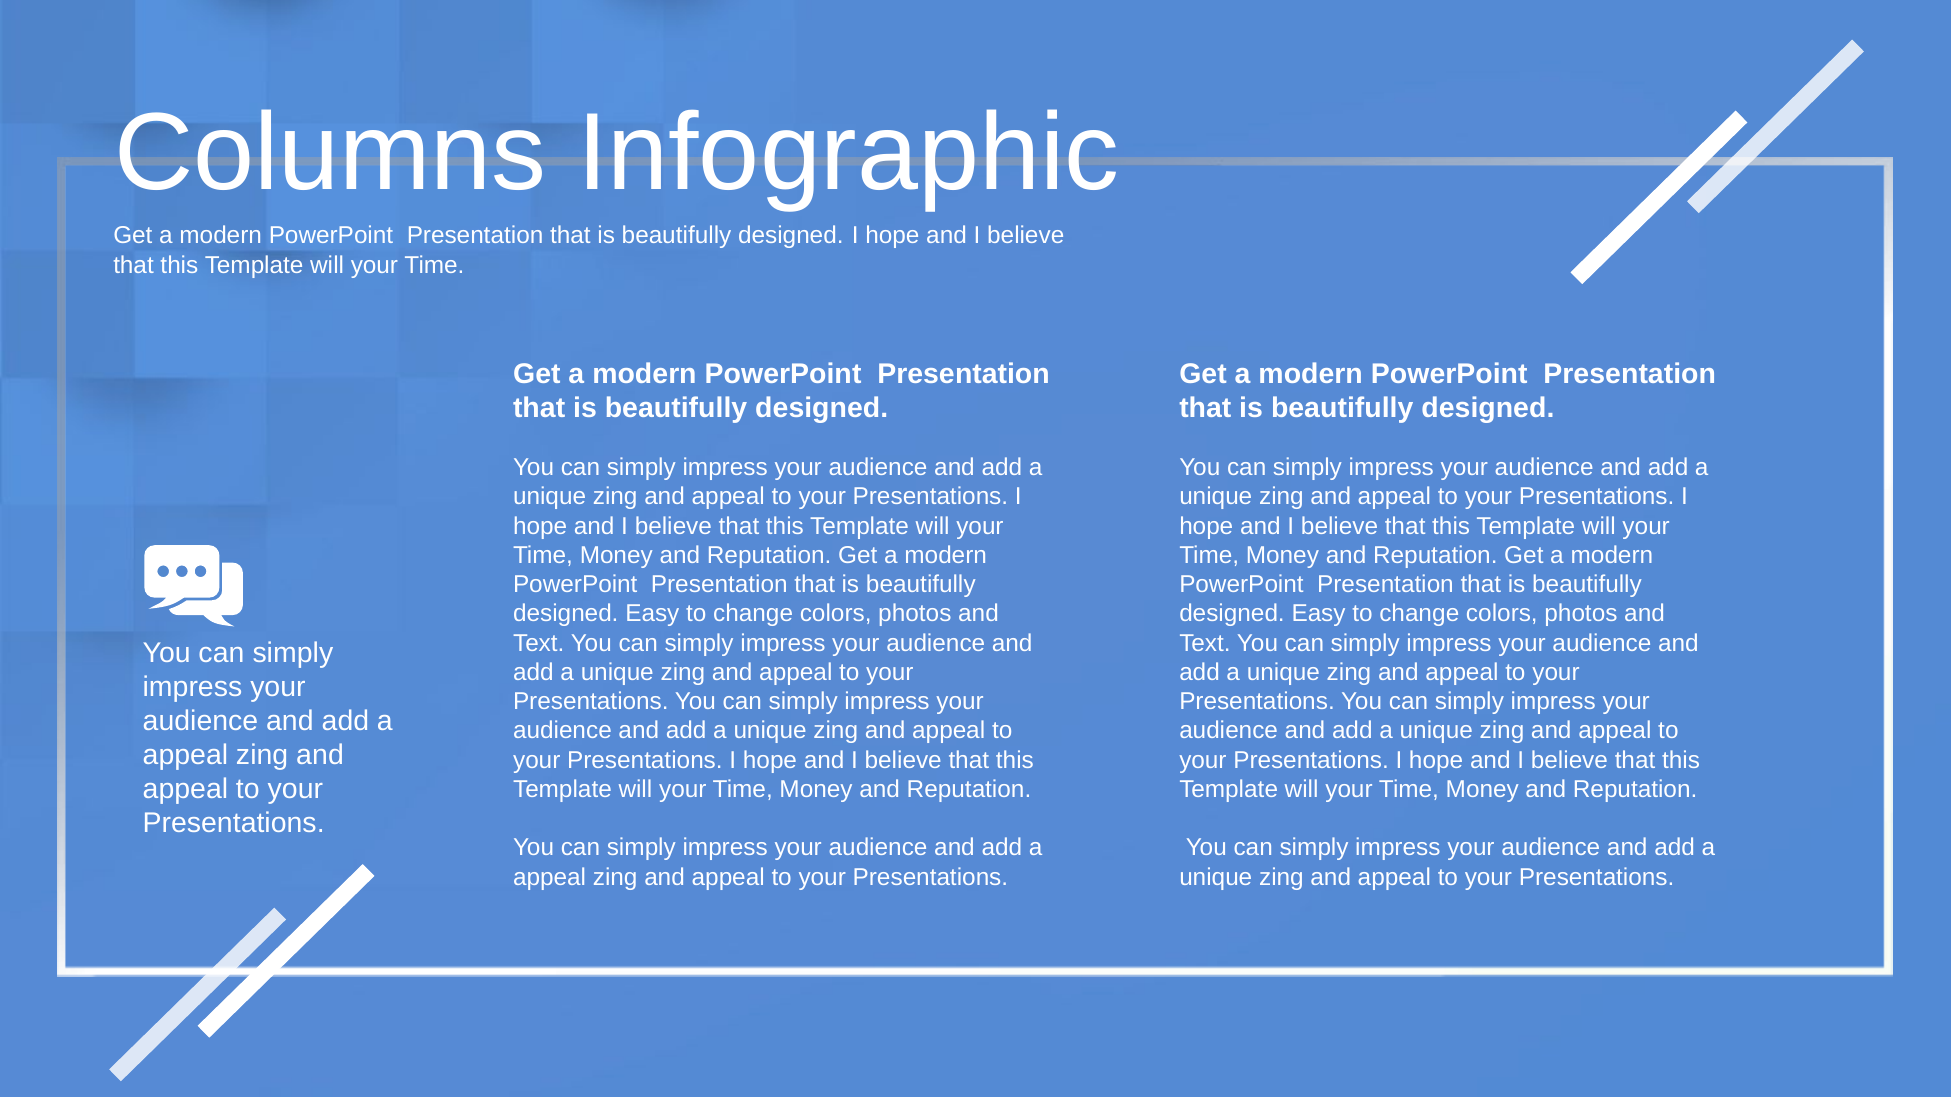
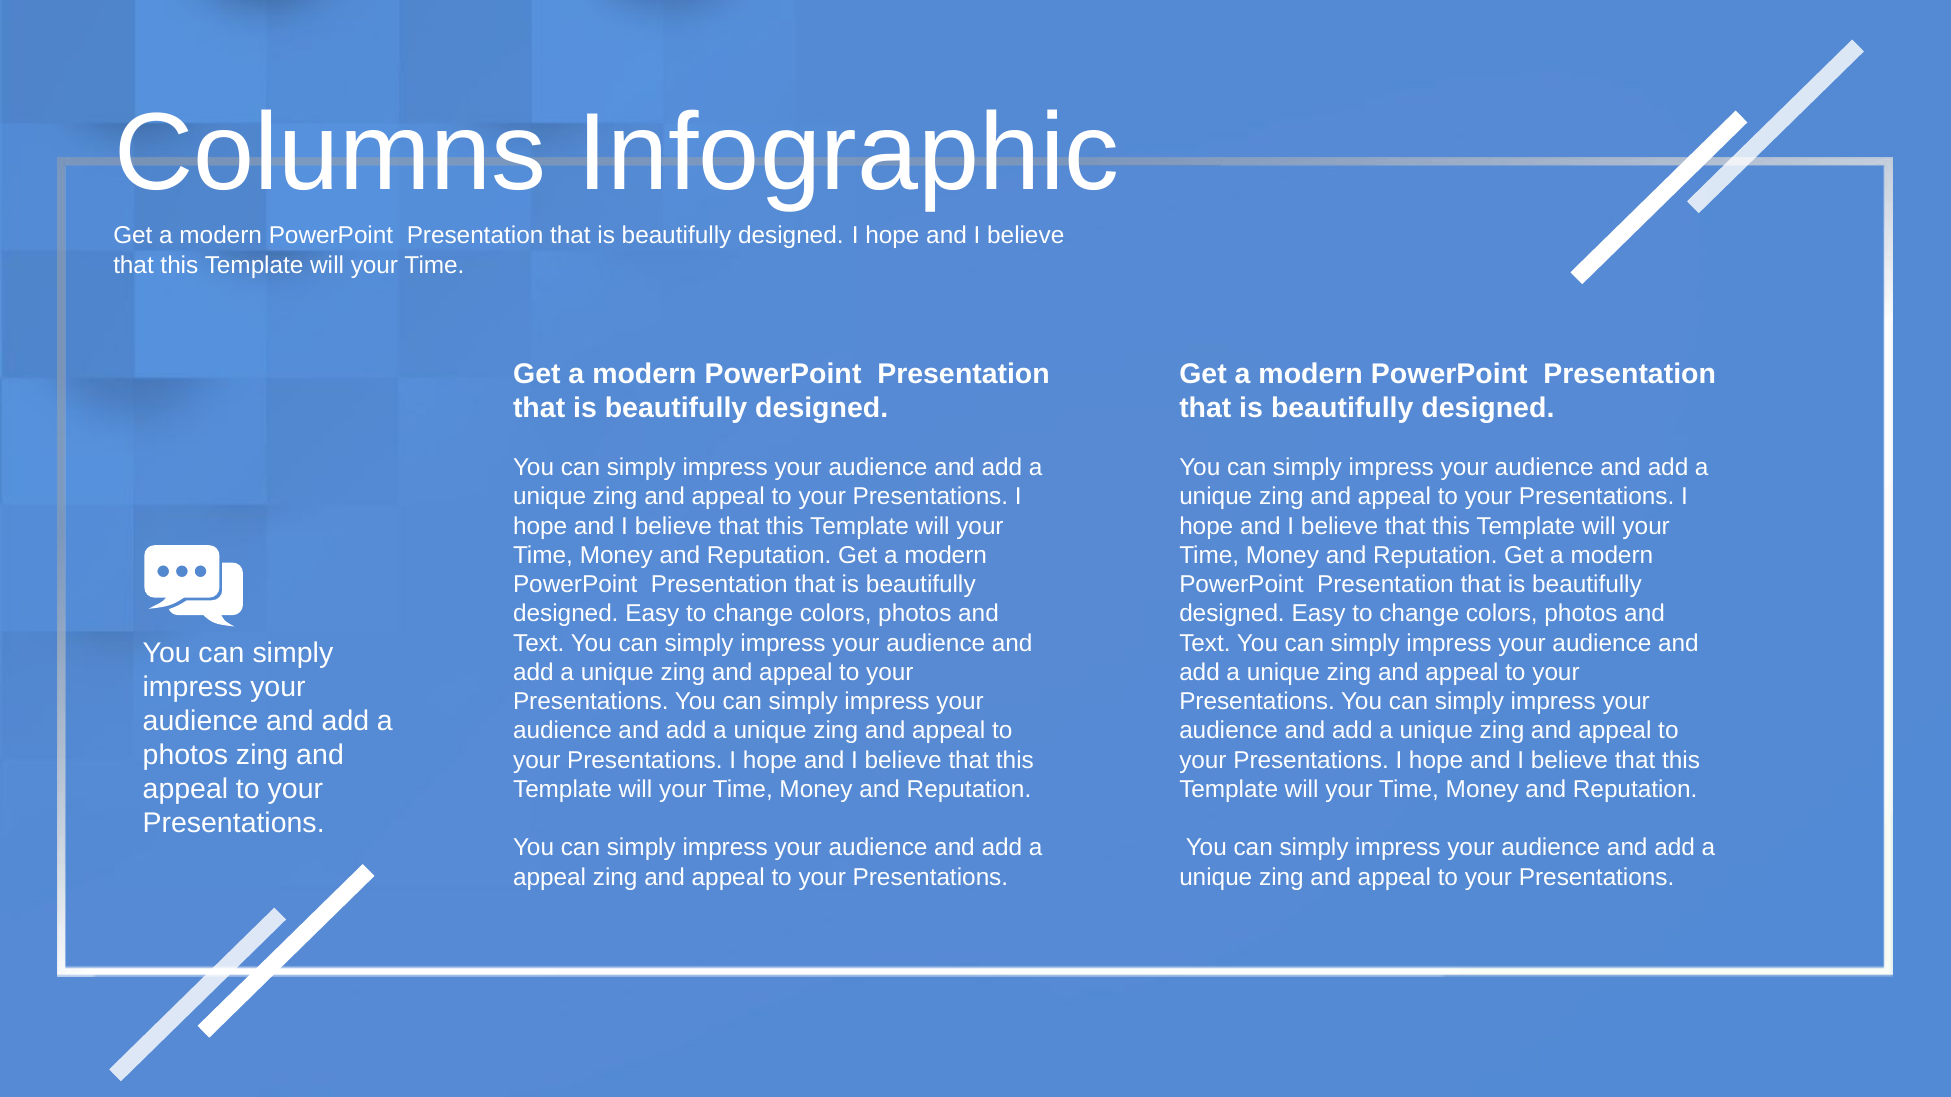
appeal at (185, 755): appeal -> photos
